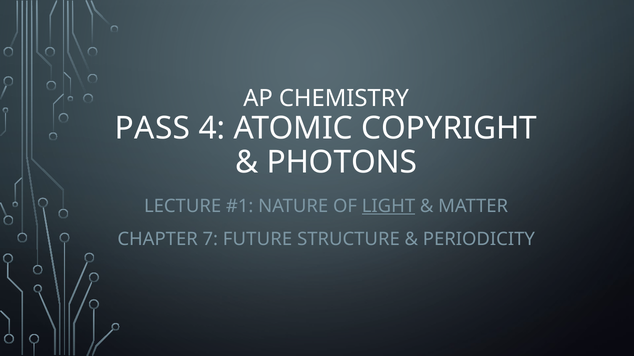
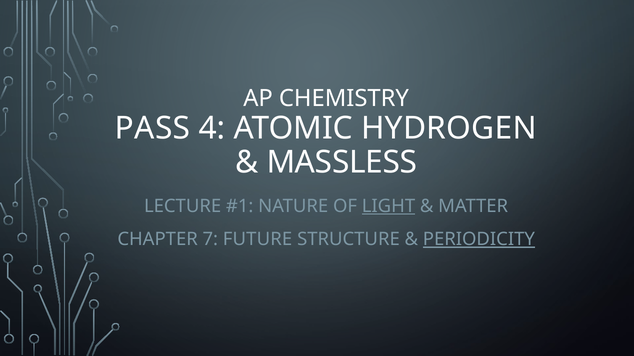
COPYRIGHT: COPYRIGHT -> HYDROGEN
PHOTONS: PHOTONS -> MASSLESS
PERIODICITY underline: none -> present
